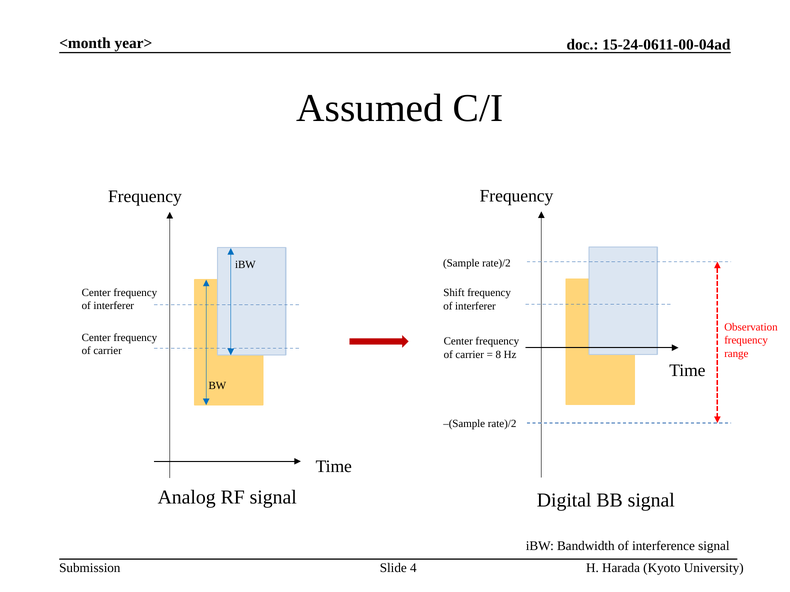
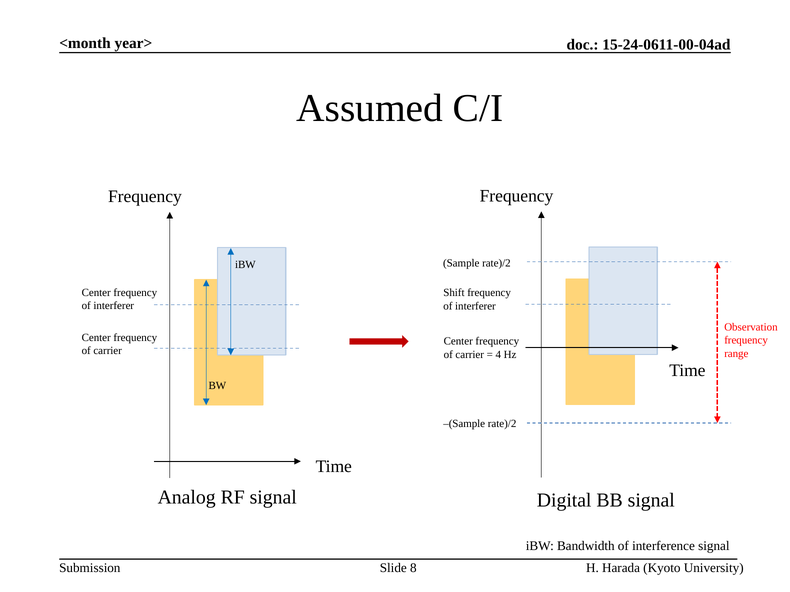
8: 8 -> 4
4: 4 -> 8
